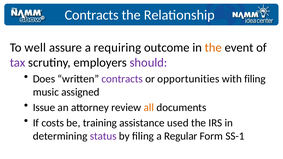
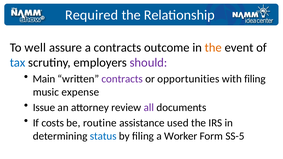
Contracts at (92, 15): Contracts -> Required
a requiring: requiring -> contracts
tax colour: purple -> blue
Does: Does -> Main
assigned: assigned -> expense
all colour: orange -> purple
training: training -> routine
status colour: purple -> blue
Regular: Regular -> Worker
SS-1: SS-1 -> SS-5
